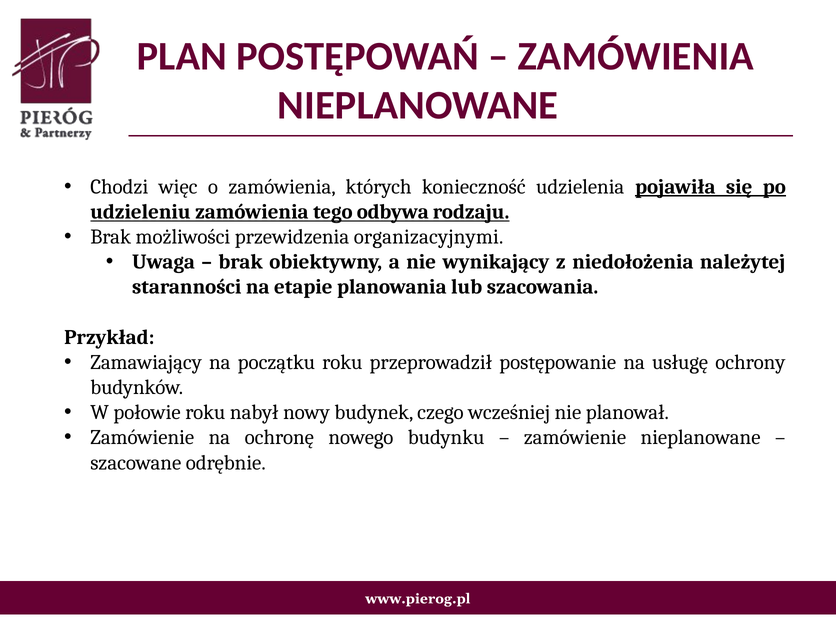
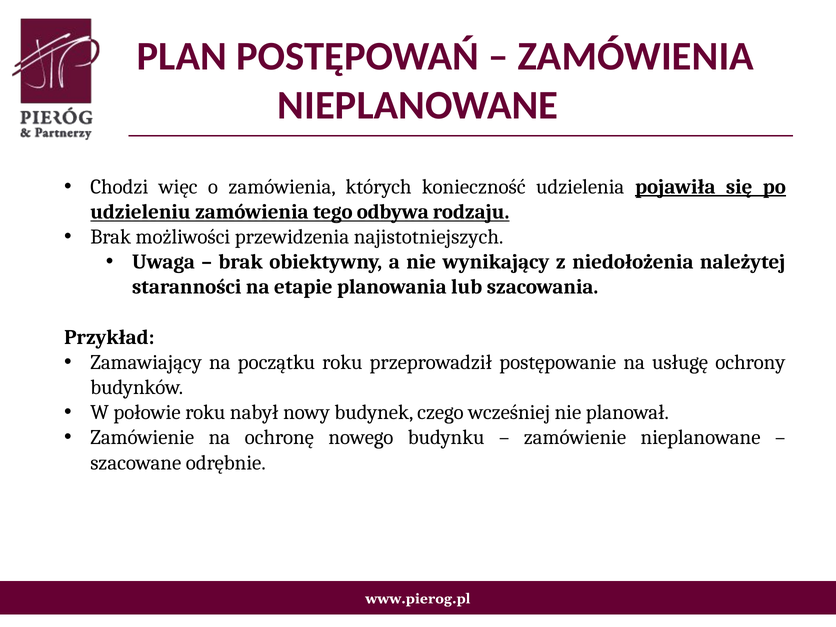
organizacyjnymi: organizacyjnymi -> najistotniejszych
